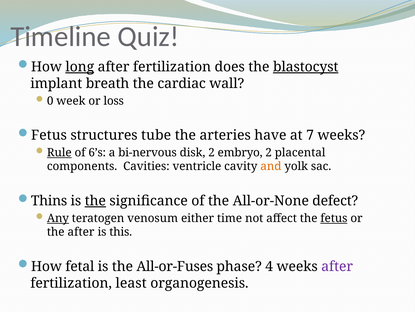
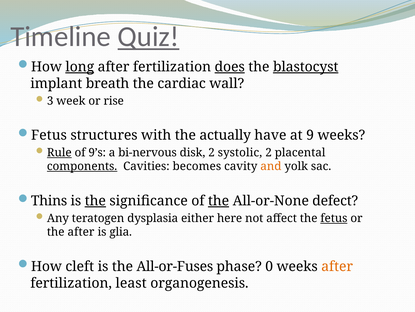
Quiz underline: none -> present
does underline: none -> present
0: 0 -> 3
loss: loss -> rise
tube: tube -> with
arteries: arteries -> actually
7: 7 -> 9
6’s: 6’s -> 9’s
embryo: embryo -> systolic
components underline: none -> present
ventricle: ventricle -> becomes
the at (219, 200) underline: none -> present
Any underline: present -> none
venosum: venosum -> dysplasia
time: time -> here
this: this -> glia
fetal: fetal -> cleft
4: 4 -> 0
after at (337, 266) colour: purple -> orange
